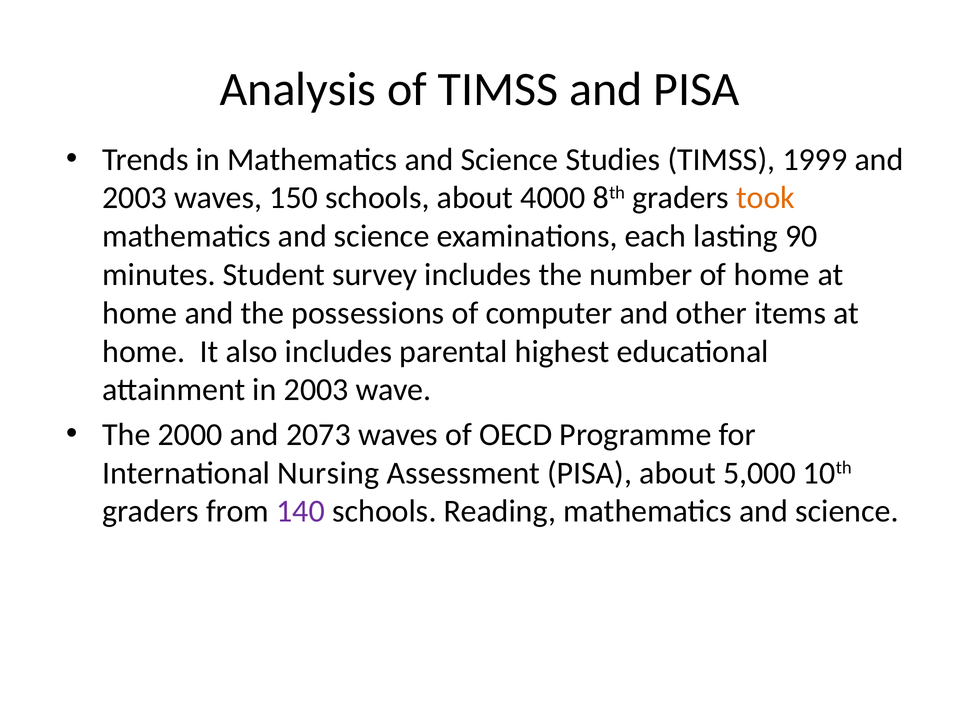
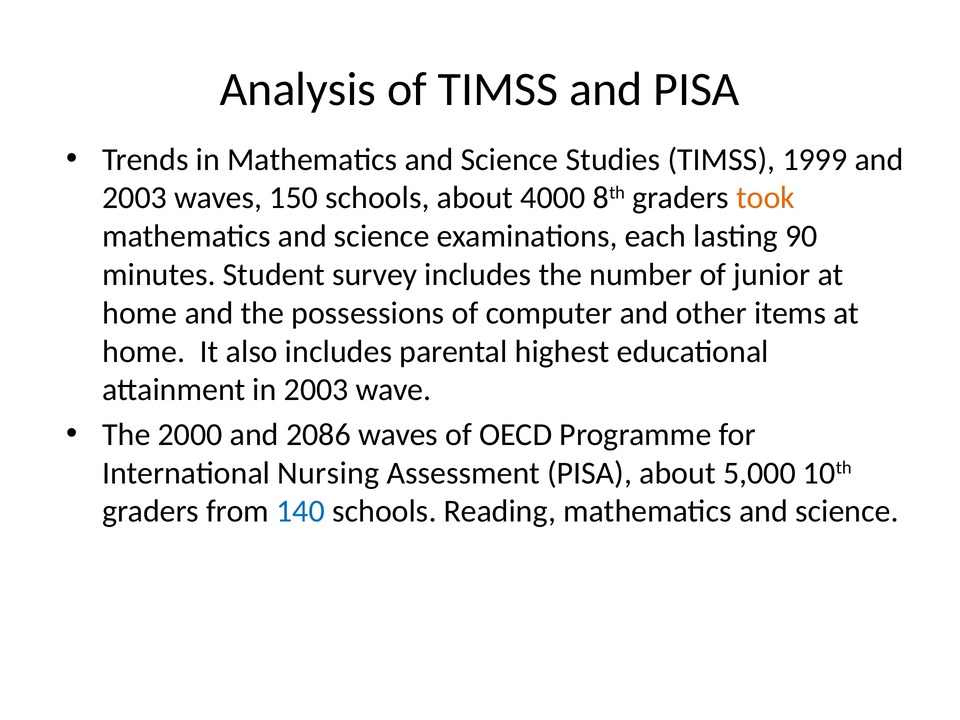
of home: home -> junior
2073: 2073 -> 2086
140 colour: purple -> blue
